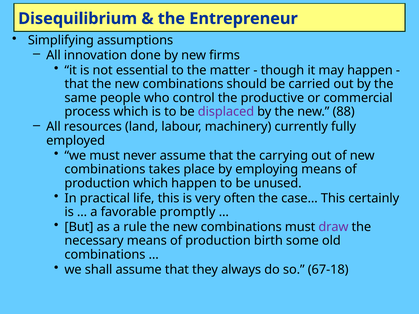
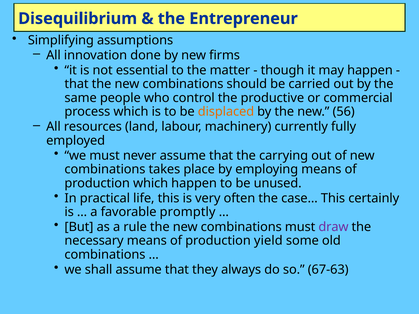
displaced colour: purple -> orange
88: 88 -> 56
birth: birth -> yield
67-18: 67-18 -> 67-63
